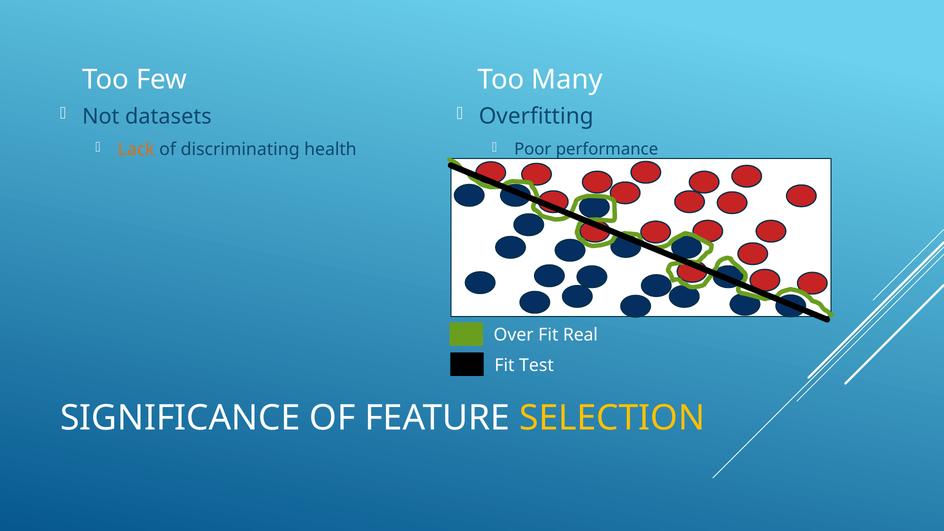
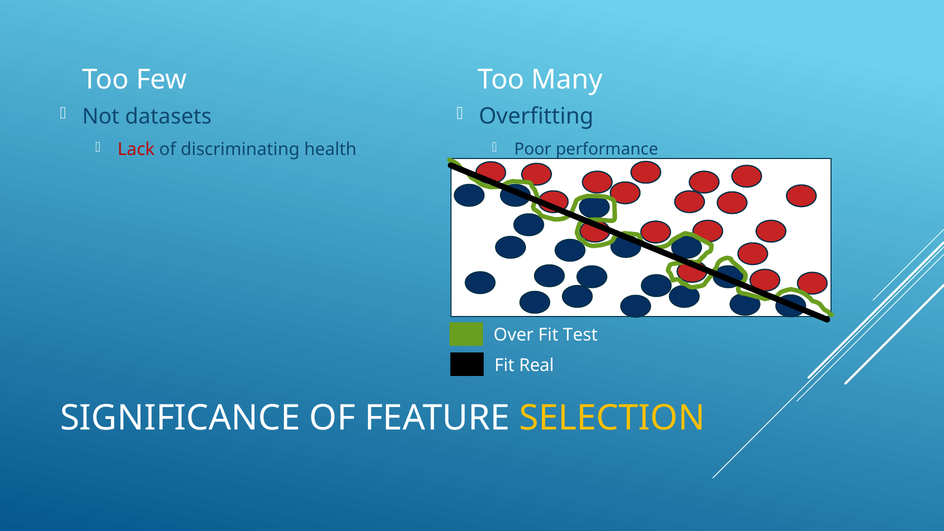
Lack colour: orange -> red
Real: Real -> Test
Test: Test -> Real
